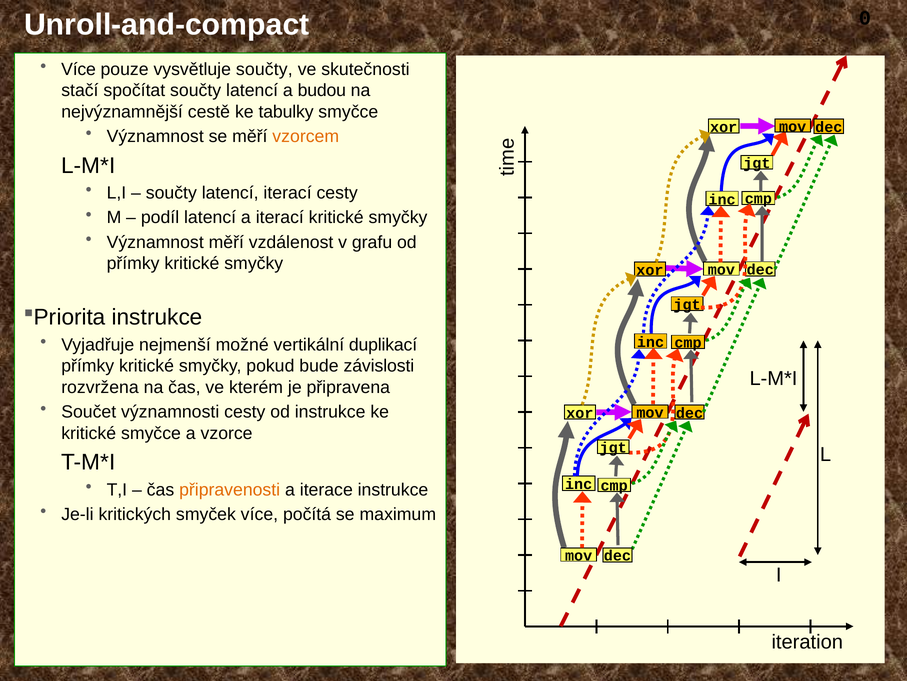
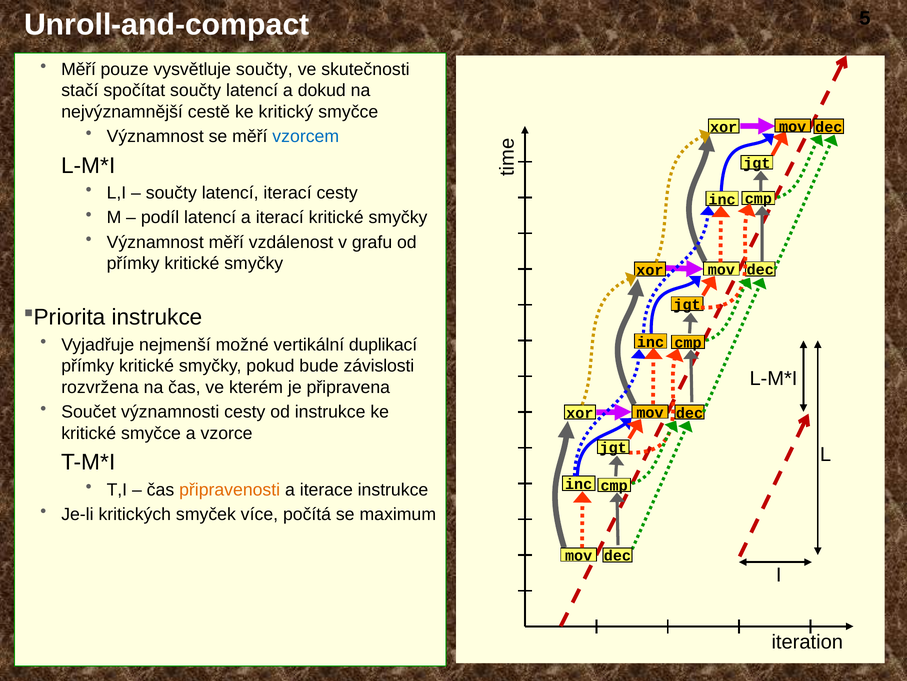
0: 0 -> 5
Více at (79, 69): Více -> Měří
budou: budou -> dokud
tabulky: tabulky -> kritický
vzorcem colour: orange -> blue
